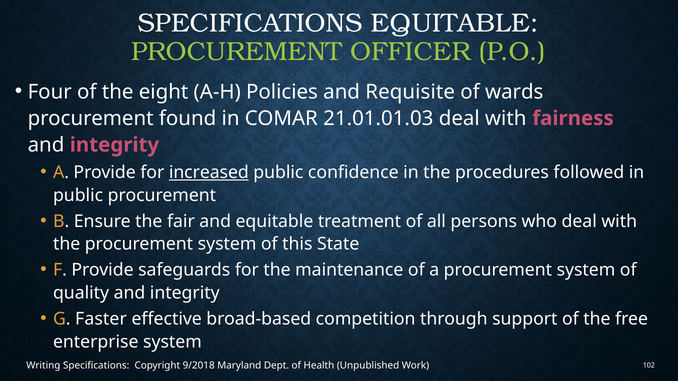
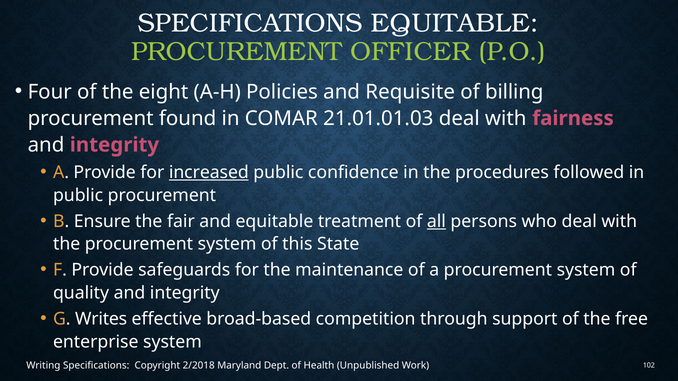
wards: wards -> billing
all underline: none -> present
Faster: Faster -> Writes
9/2018: 9/2018 -> 2/2018
